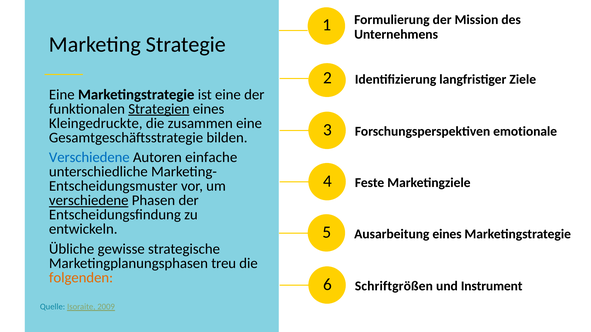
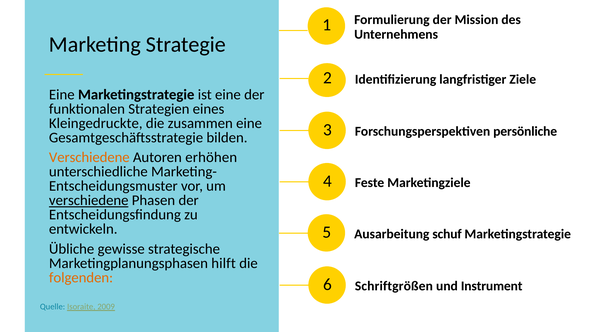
Strategien underline: present -> none
emotionale: emotionale -> persönliche
Verschiedene at (89, 158) colour: blue -> orange
einfache: einfache -> erhöhen
Ausarbeitung eines: eines -> schuf
treu: treu -> hilft
